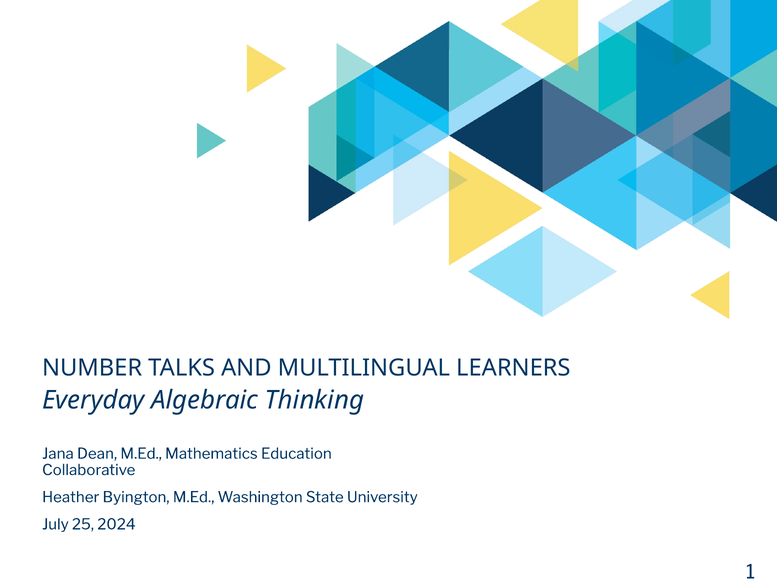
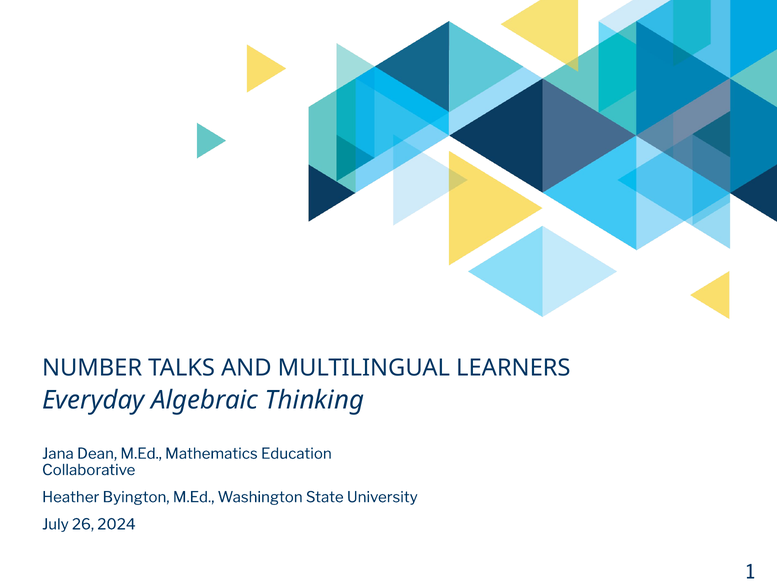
25: 25 -> 26
